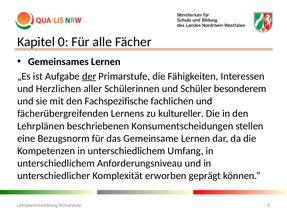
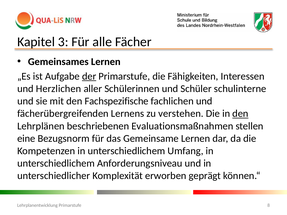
0: 0 -> 3
besonderem: besonderem -> schulinterne
kultureller: kultureller -> verstehen
den at (240, 114) underline: none -> present
Konsumentscheidungen: Konsumentscheidungen -> Evaluationsmaßnahmen
